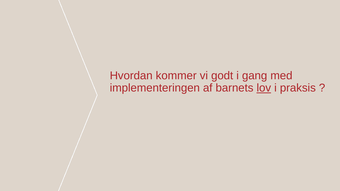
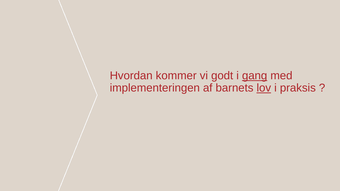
gang underline: none -> present
